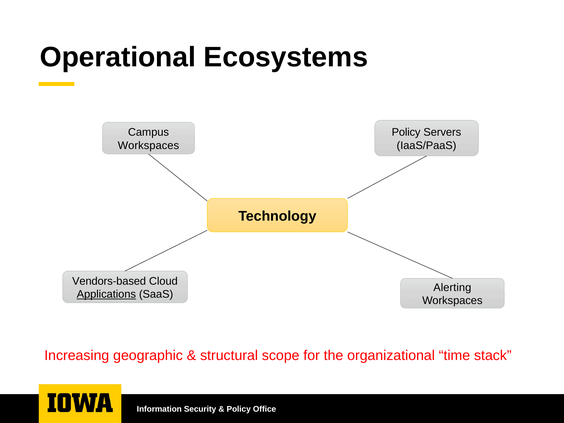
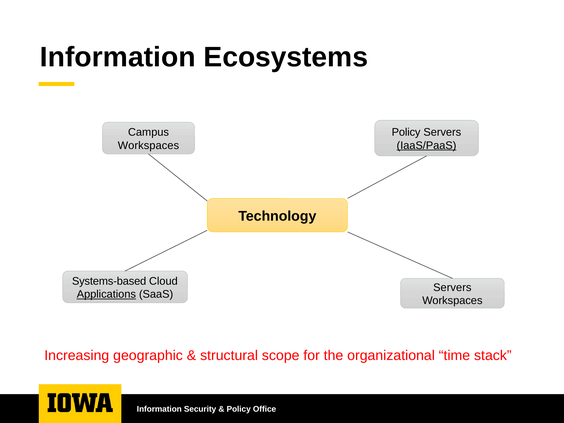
Operational at (118, 57): Operational -> Information
IaaS/PaaS underline: none -> present
Vendors-based: Vendors-based -> Systems-based
Alerting at (452, 287): Alerting -> Servers
